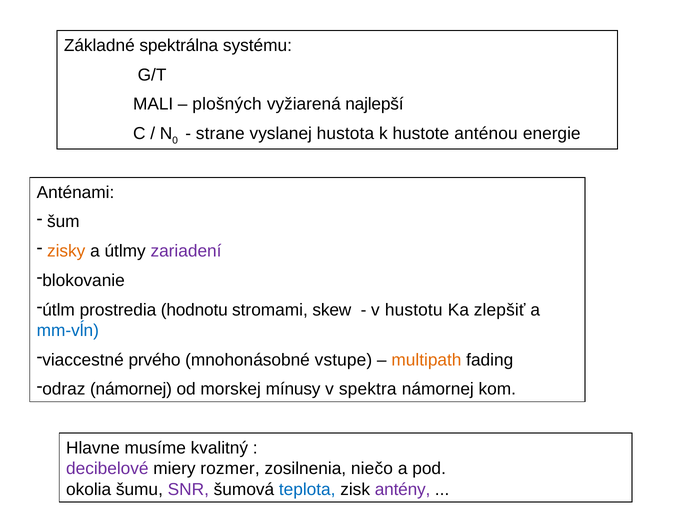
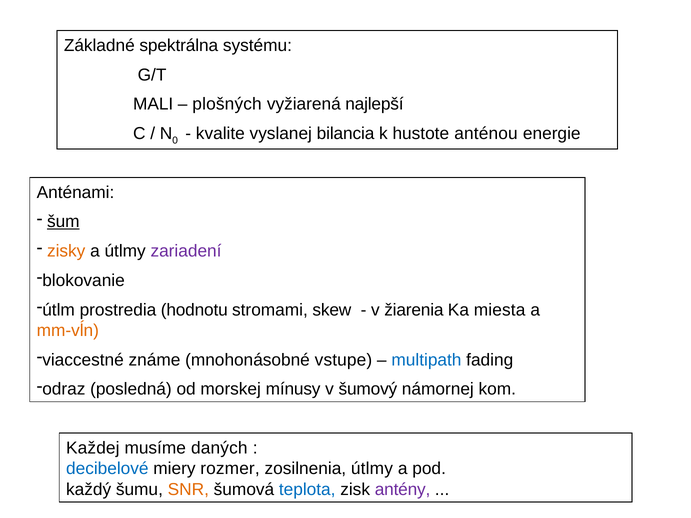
strane: strane -> kvalite
hustota: hustota -> bilancia
šum underline: none -> present
hustotu: hustotu -> žiarenia
zlepšiť: zlepšiť -> miesta
mm-vĺn colour: blue -> orange
prvého: prvého -> známe
multipath colour: orange -> blue
odraz námornej: námornej -> posledná
spektra: spektra -> šumový
Hlavne: Hlavne -> Každej
kvalitný: kvalitný -> daných
decibelové colour: purple -> blue
zosilnenia niečo: niečo -> útlmy
okolia: okolia -> každý
SNR colour: purple -> orange
